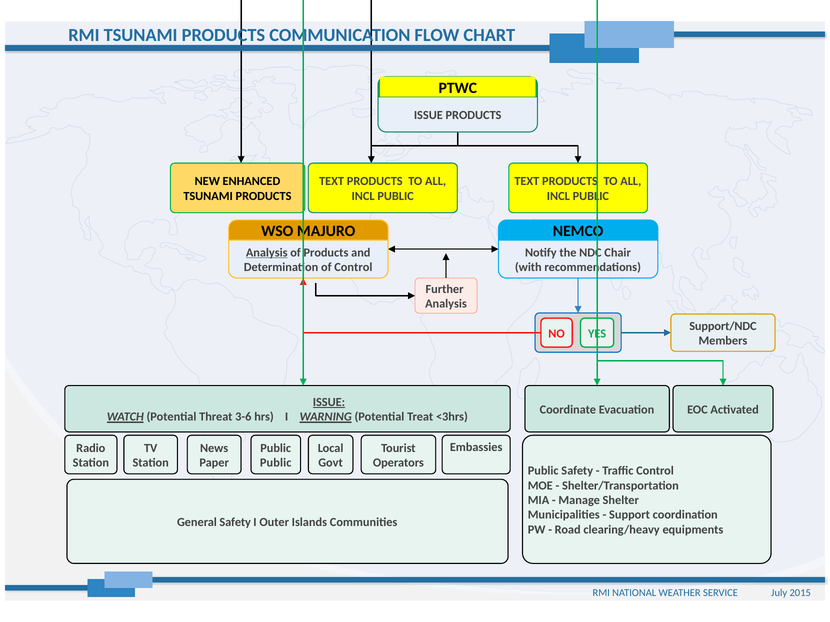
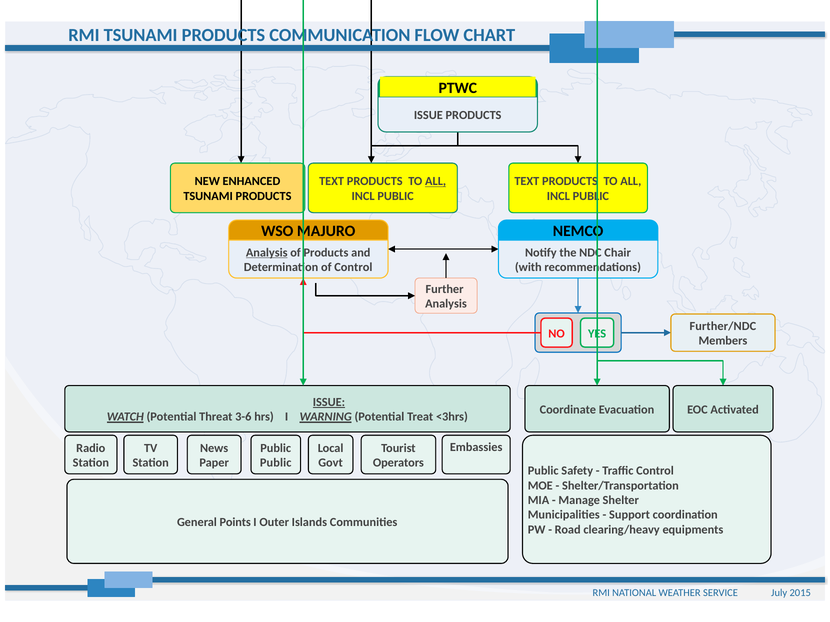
ALL at (436, 182) underline: none -> present
Support/NDC: Support/NDC -> Further/NDC
General Safety: Safety -> Points
